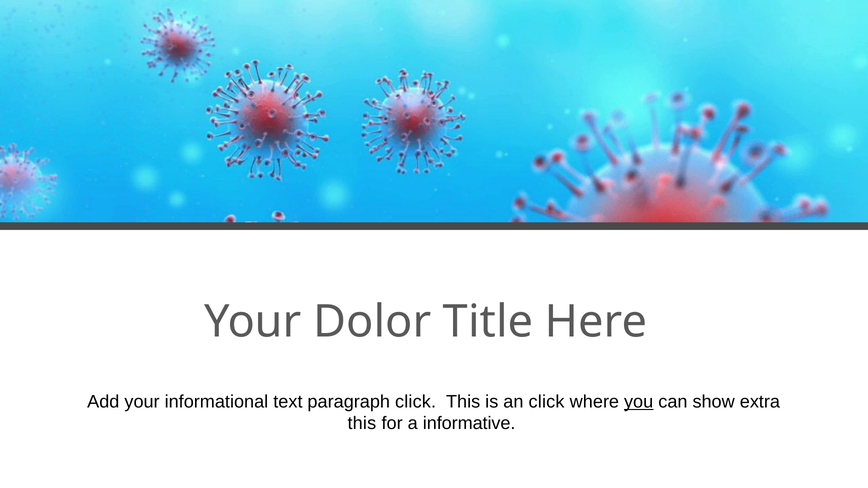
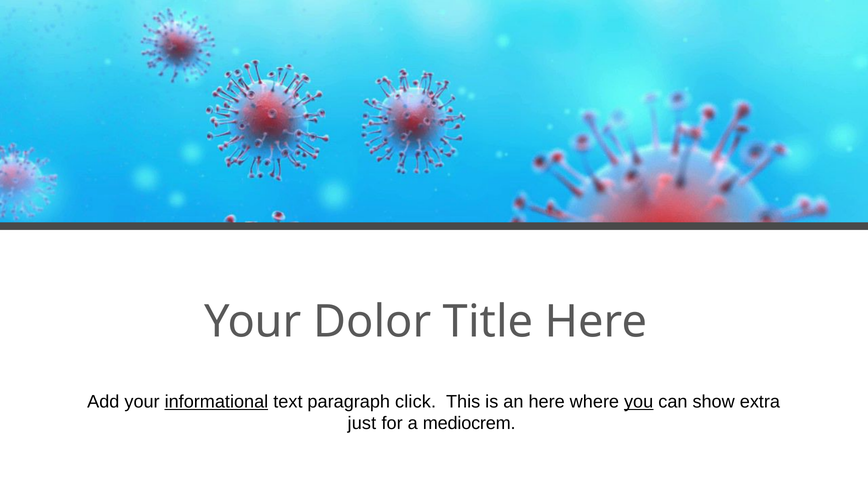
informational underline: none -> present
an click: click -> here
this at (362, 424): this -> just
informative: informative -> mediocrem
